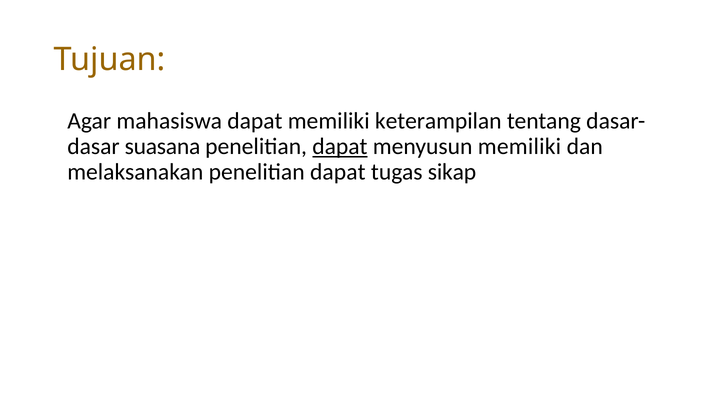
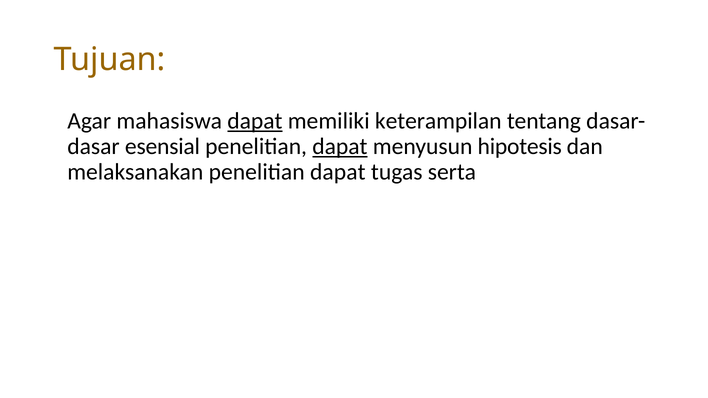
dapat at (255, 121) underline: none -> present
suasana: suasana -> esensial
menyusun memiliki: memiliki -> hipotesis
sikap: sikap -> serta
